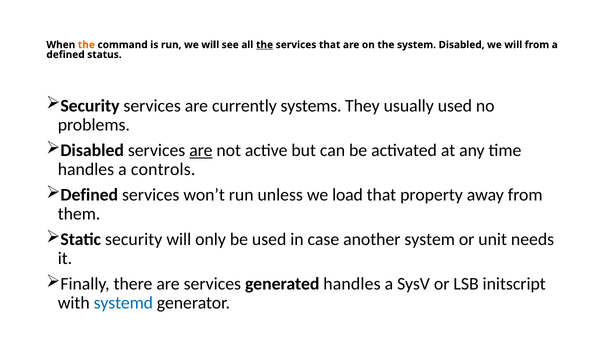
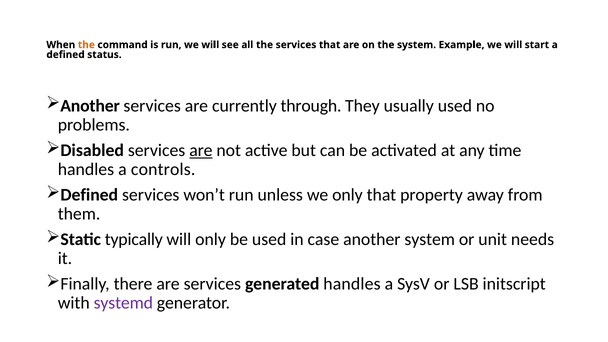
the at (265, 45) underline: present -> none
system Disabled: Disabled -> Example
will from: from -> start
Security at (90, 106): Security -> Another
systems: systems -> through
we load: load -> only
Static security: security -> typically
systemd colour: blue -> purple
